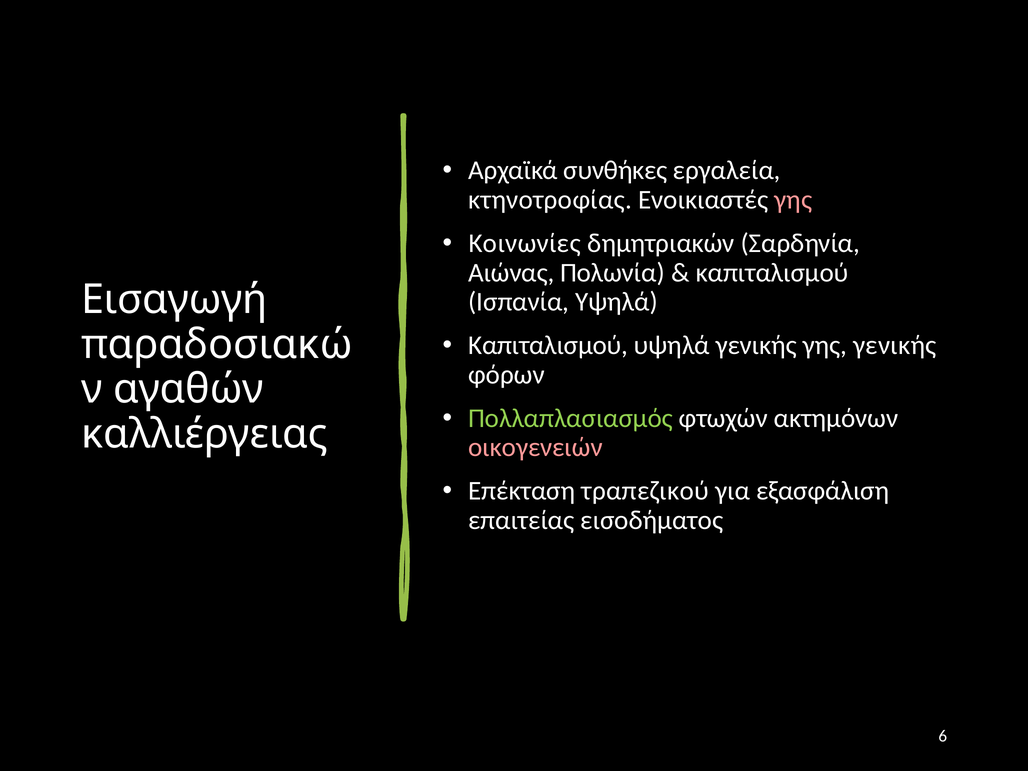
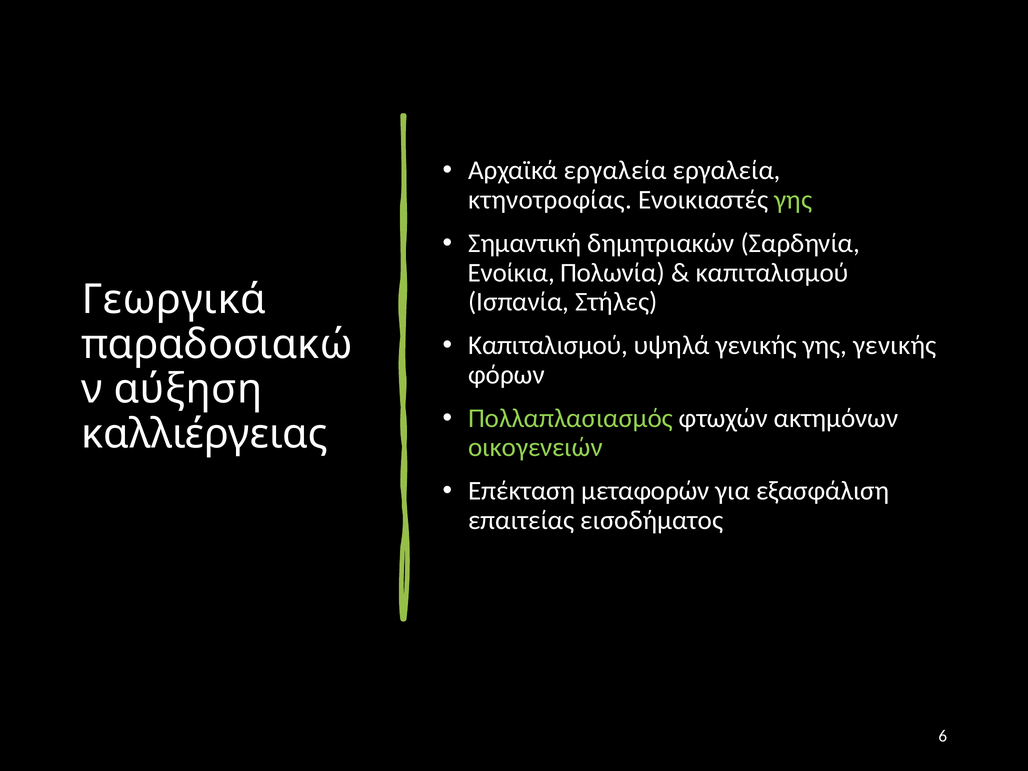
Αρχαϊκά συνθήκες: συνθήκες -> εργαλεία
γης at (793, 200) colour: pink -> light green
Κοινωνίες: Κοινωνίες -> Σημαντική
Αιώνας: Αιώνας -> Ενοίκια
Εισαγωγή: Εισαγωγή -> Γεωργικά
Ισπανία Υψηλά: Υψηλά -> Στήλες
αγαθών: αγαθών -> αύξηση
οικογενειών colour: pink -> light green
τραπεζικού: τραπεζικού -> μεταφορών
